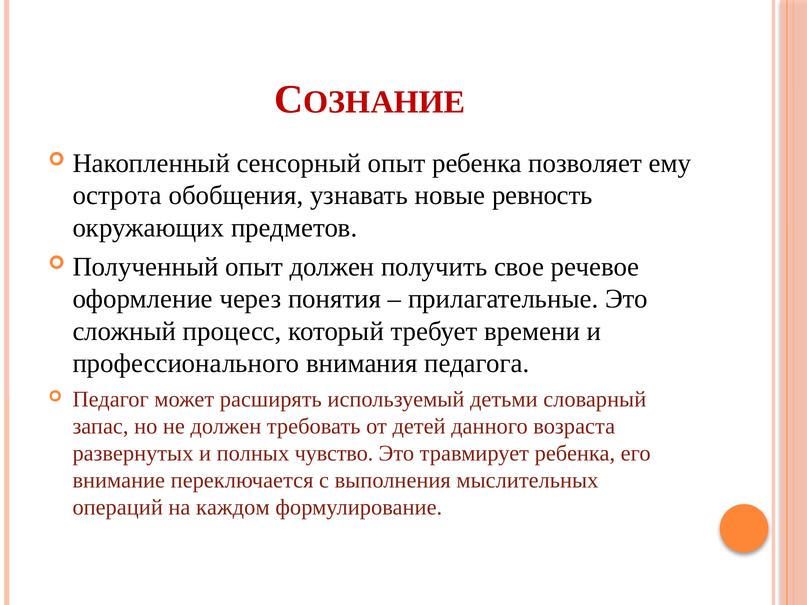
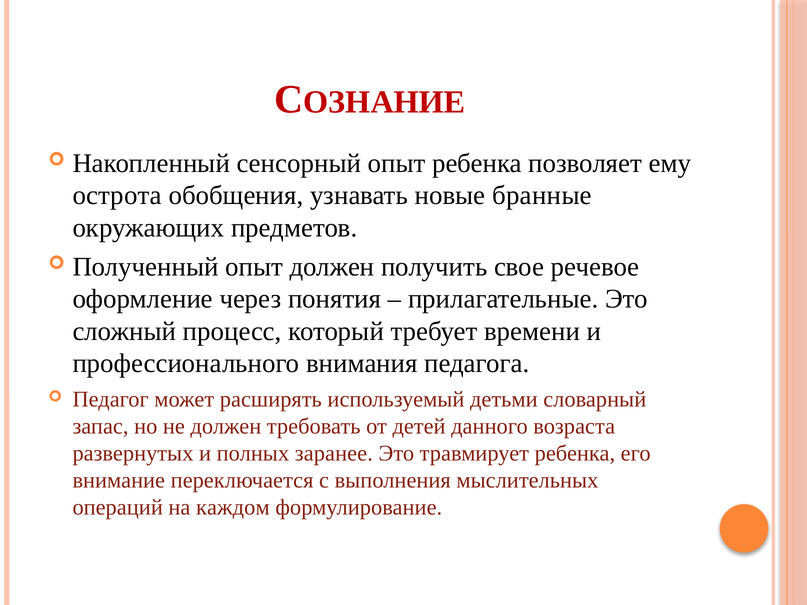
ревность: ревность -> бранные
чувство: чувство -> заранее
